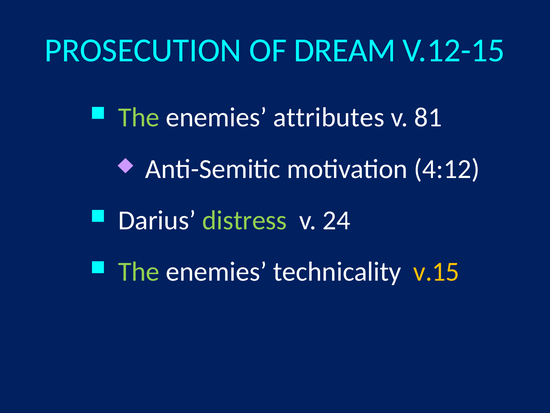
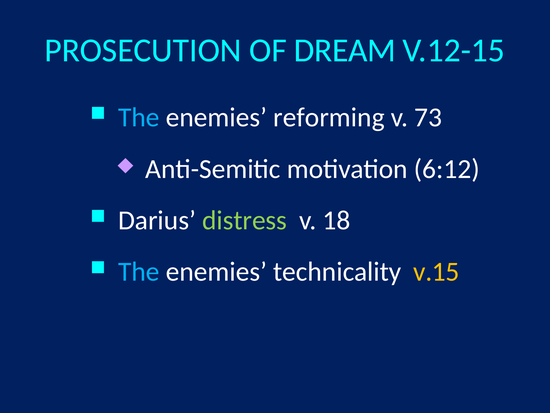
The at (139, 117) colour: light green -> light blue
attributes: attributes -> reforming
81: 81 -> 73
4:12: 4:12 -> 6:12
24: 24 -> 18
The at (139, 271) colour: light green -> light blue
